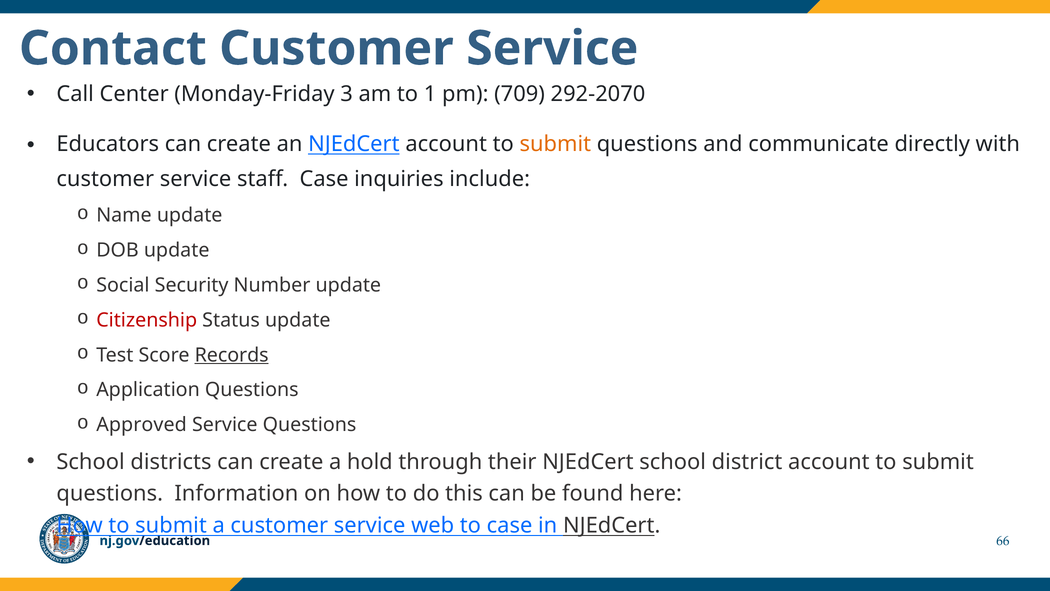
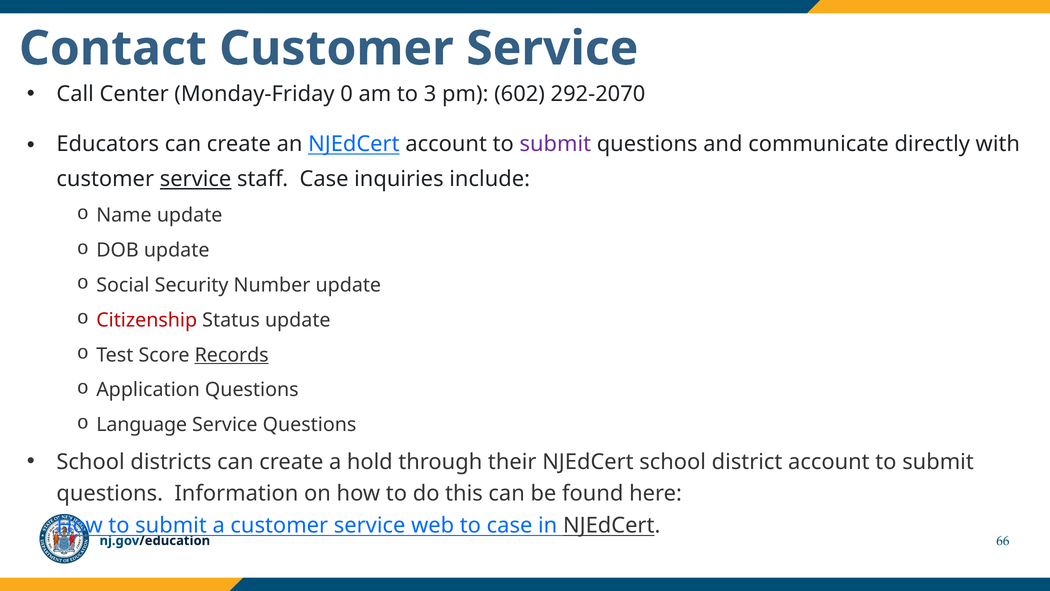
3: 3 -> 0
1: 1 -> 3
709: 709 -> 602
submit at (555, 144) colour: orange -> purple
service at (196, 179) underline: none -> present
Approved: Approved -> Language
